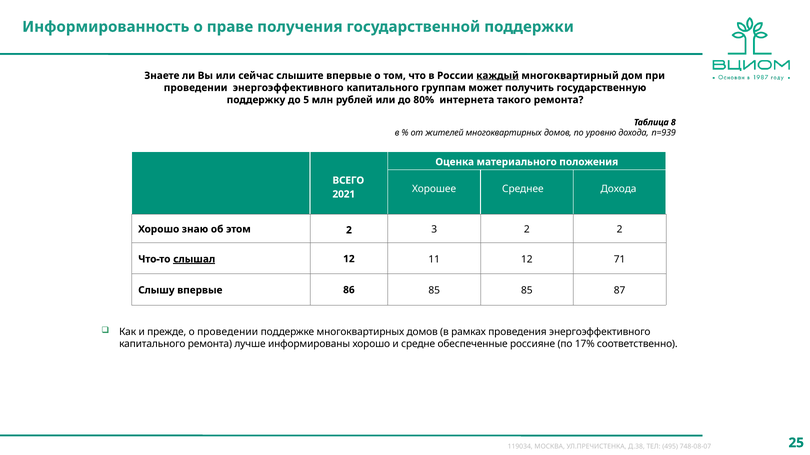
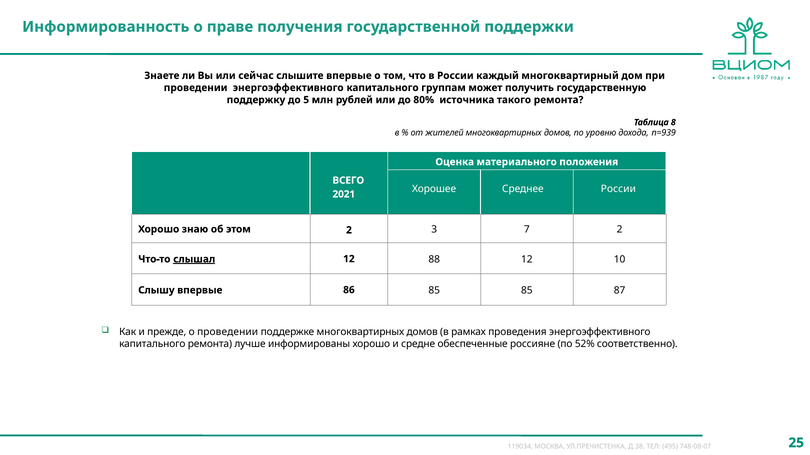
каждый underline: present -> none
интернета: интернета -> источника
Среднее Дохода: Дохода -> России
3 2: 2 -> 7
11: 11 -> 88
71: 71 -> 10
17%: 17% -> 52%
